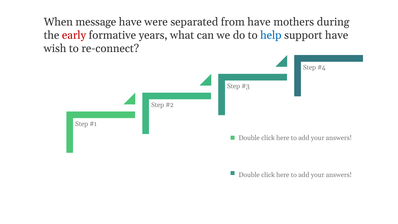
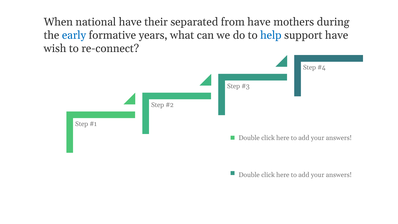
message: message -> national
were: were -> their
early colour: red -> blue
